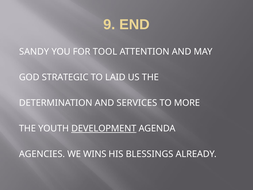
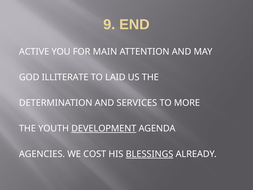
SANDY: SANDY -> ACTIVE
TOOL: TOOL -> MAIN
STRATEGIC: STRATEGIC -> ILLITERATE
WINS: WINS -> COST
BLESSINGS underline: none -> present
